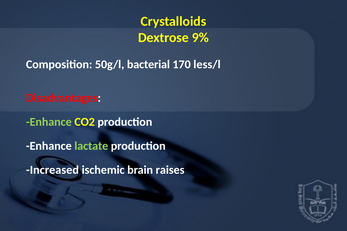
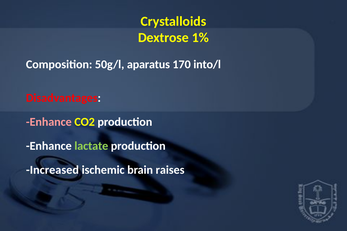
9%: 9% -> 1%
bacterial: bacterial -> aparatus
less/l: less/l -> into/l
Enhance at (49, 122) colour: light green -> pink
